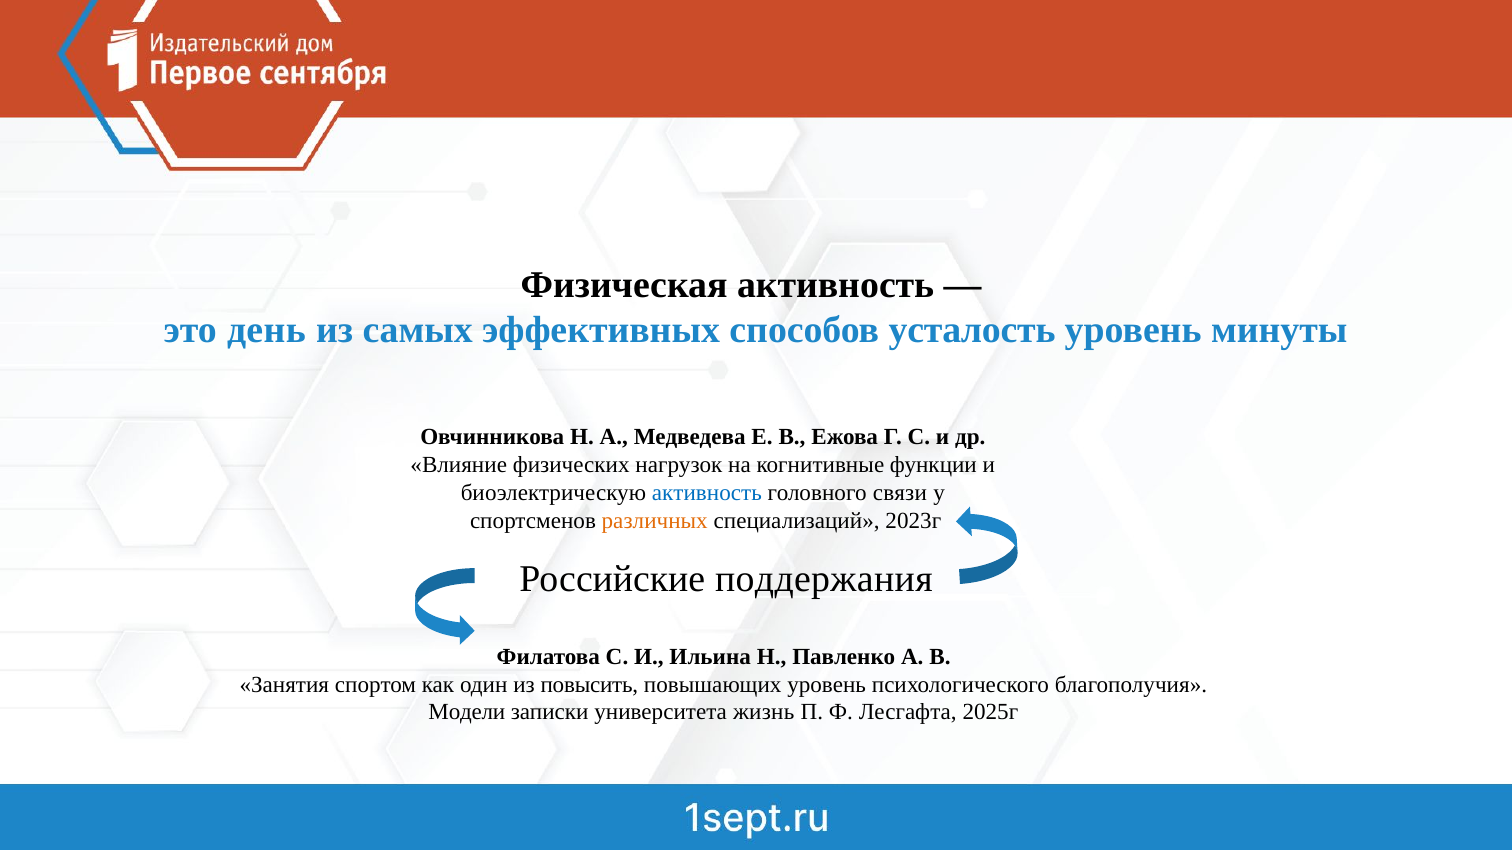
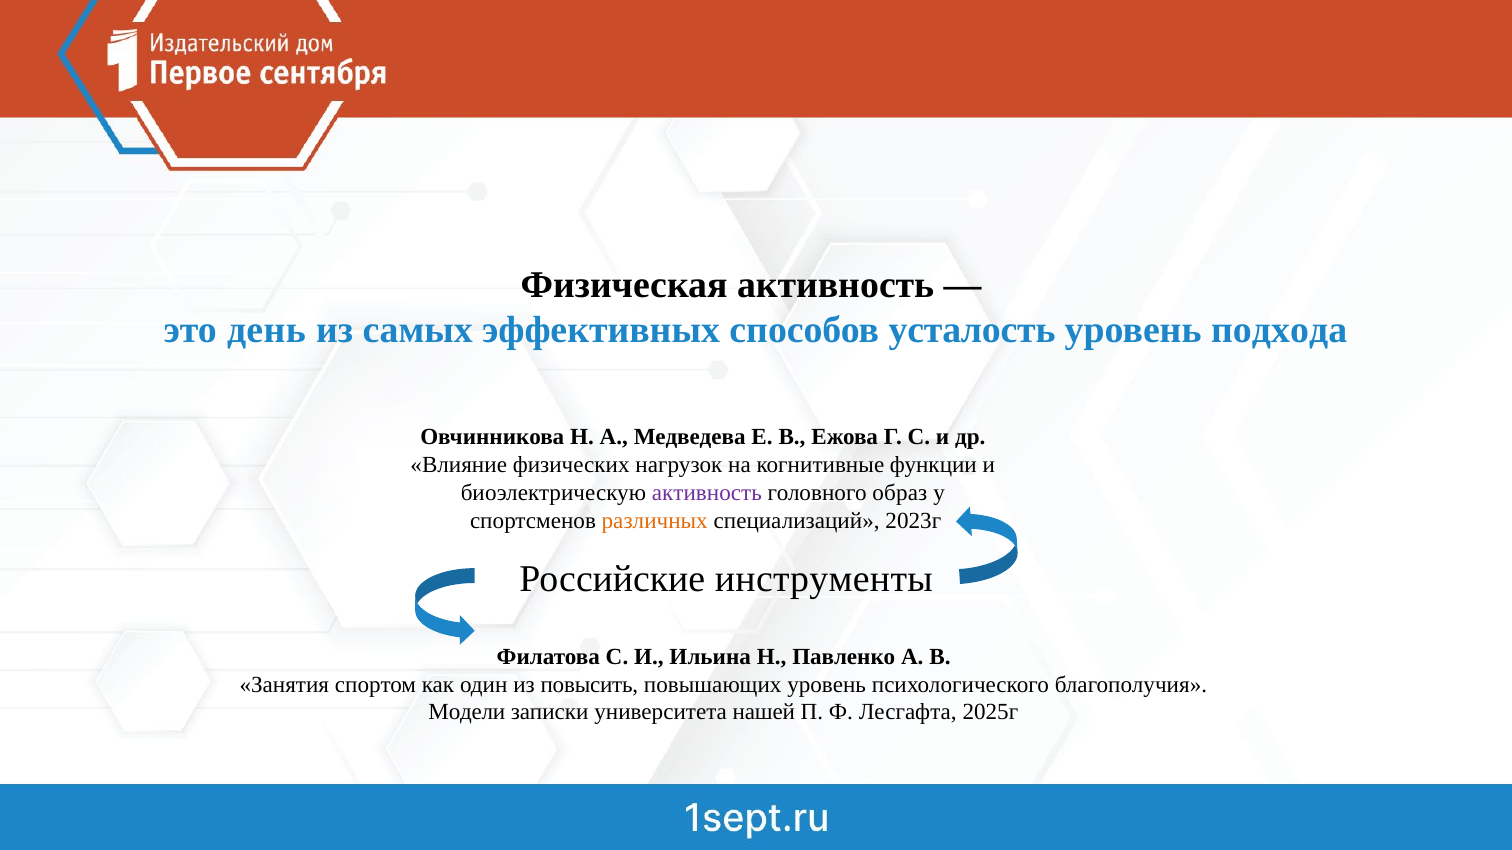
минуты: минуты -> подхода
активность at (707, 493) colour: blue -> purple
связи: связи -> образ
поддержания: поддержания -> инструменты
жизнь: жизнь -> нашей
